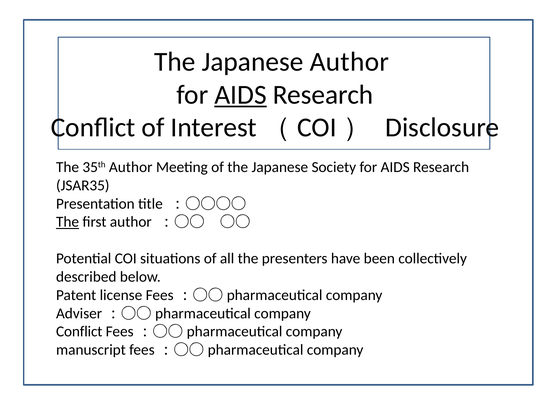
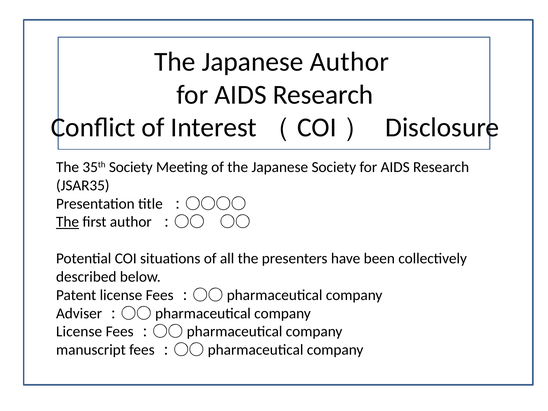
AIDS at (241, 95) underline: present -> none
35th Author: Author -> Society
Conflict at (79, 332): Conflict -> License
